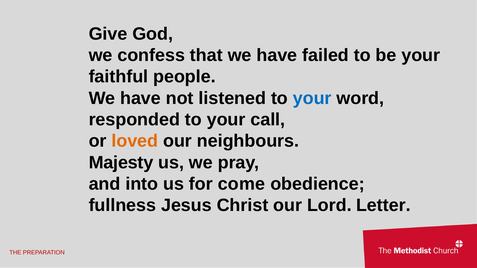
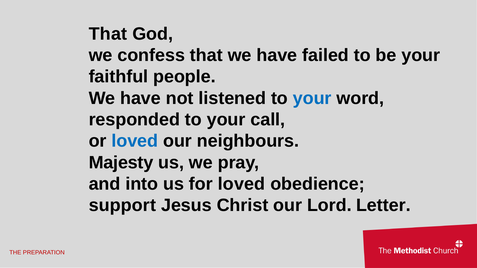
Give at (108, 34): Give -> That
loved at (135, 141) colour: orange -> blue
for come: come -> loved
fullness: fullness -> support
